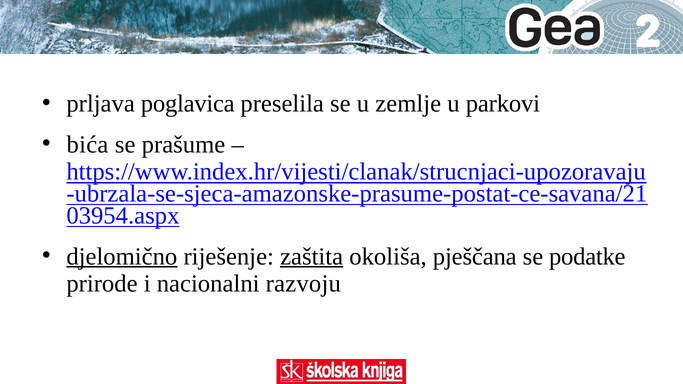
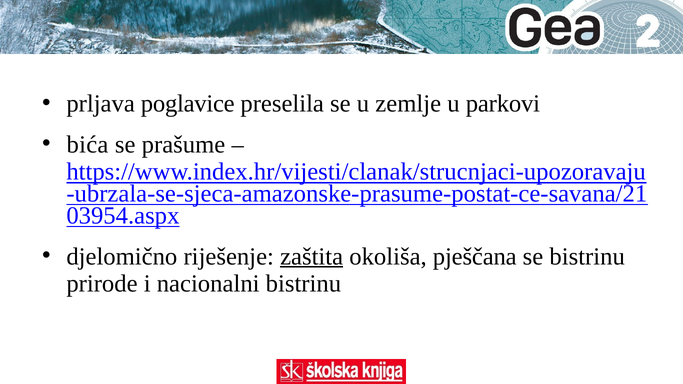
poglavica: poglavica -> poglavice
djelomično underline: present -> none
se podatke: podatke -> bistrinu
nacionalni razvoju: razvoju -> bistrinu
